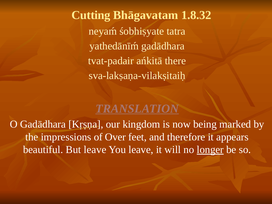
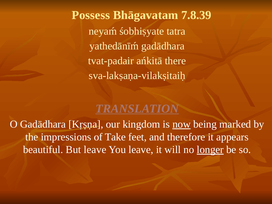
Cutting: Cutting -> Possess
1.8.32: 1.8.32 -> 7.8.39
now underline: none -> present
Over: Over -> Take
